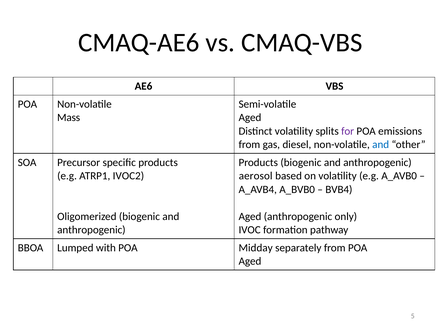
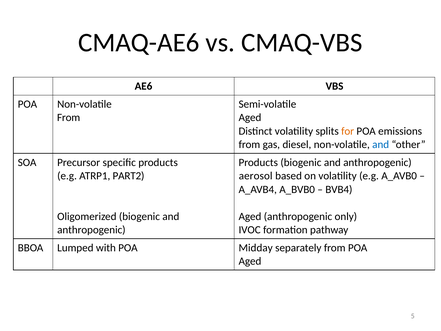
Mass at (69, 118): Mass -> From
for colour: purple -> orange
IVOC2: IVOC2 -> PART2
